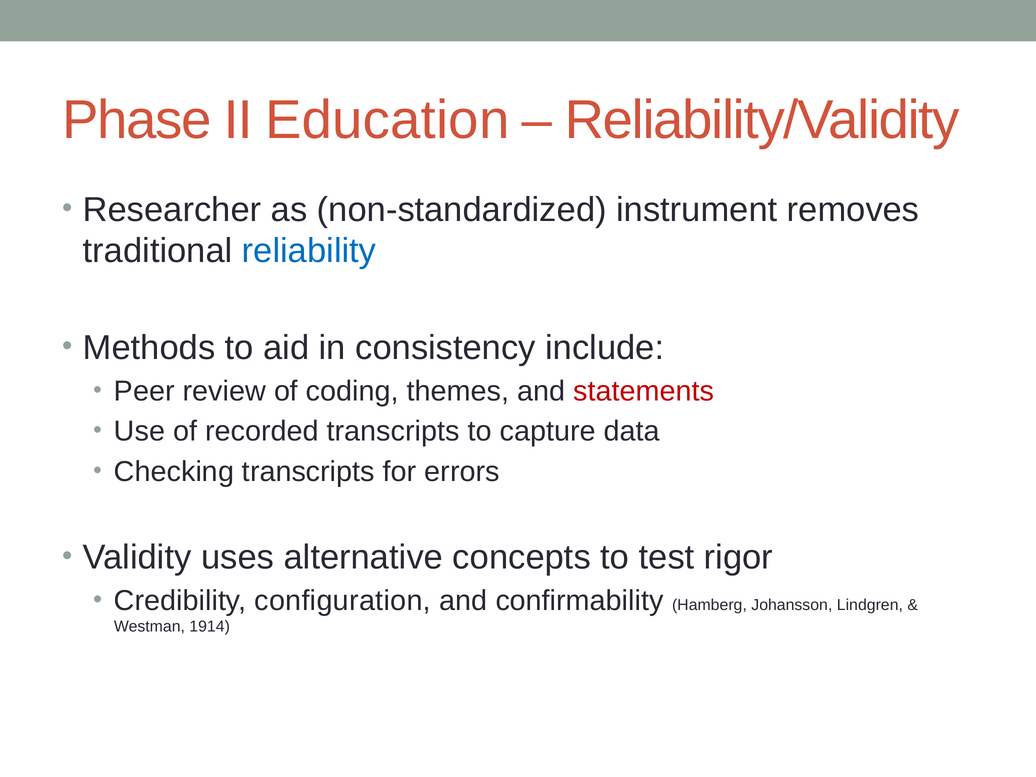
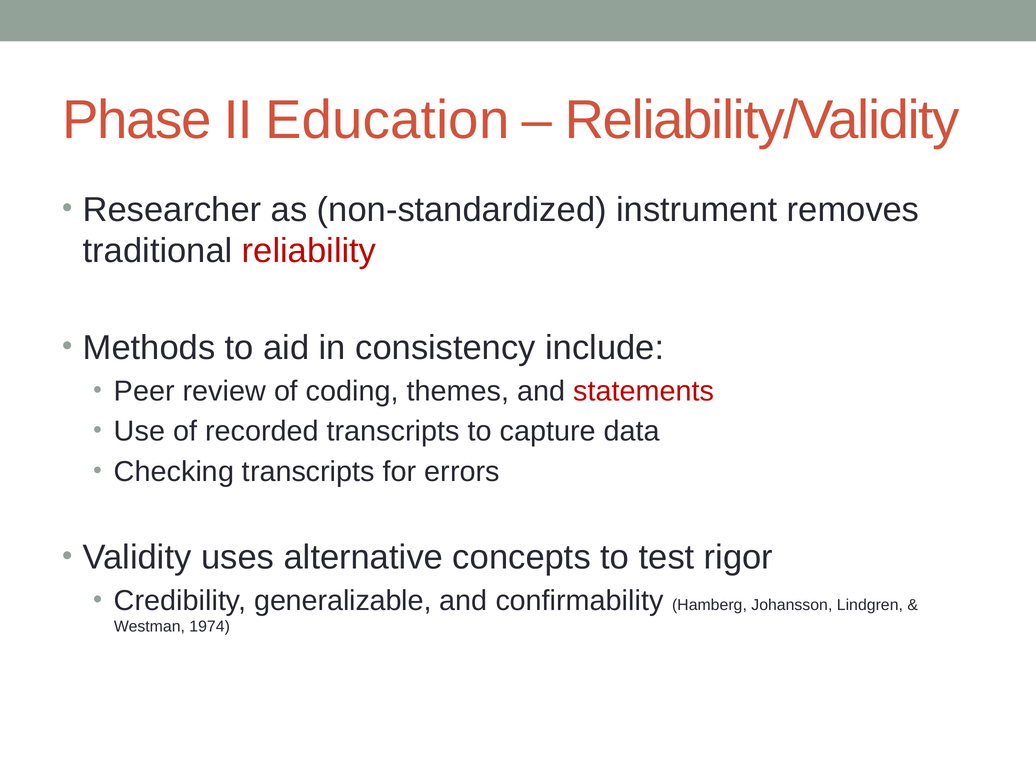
reliability colour: blue -> red
configuration: configuration -> generalizable
1914: 1914 -> 1974
